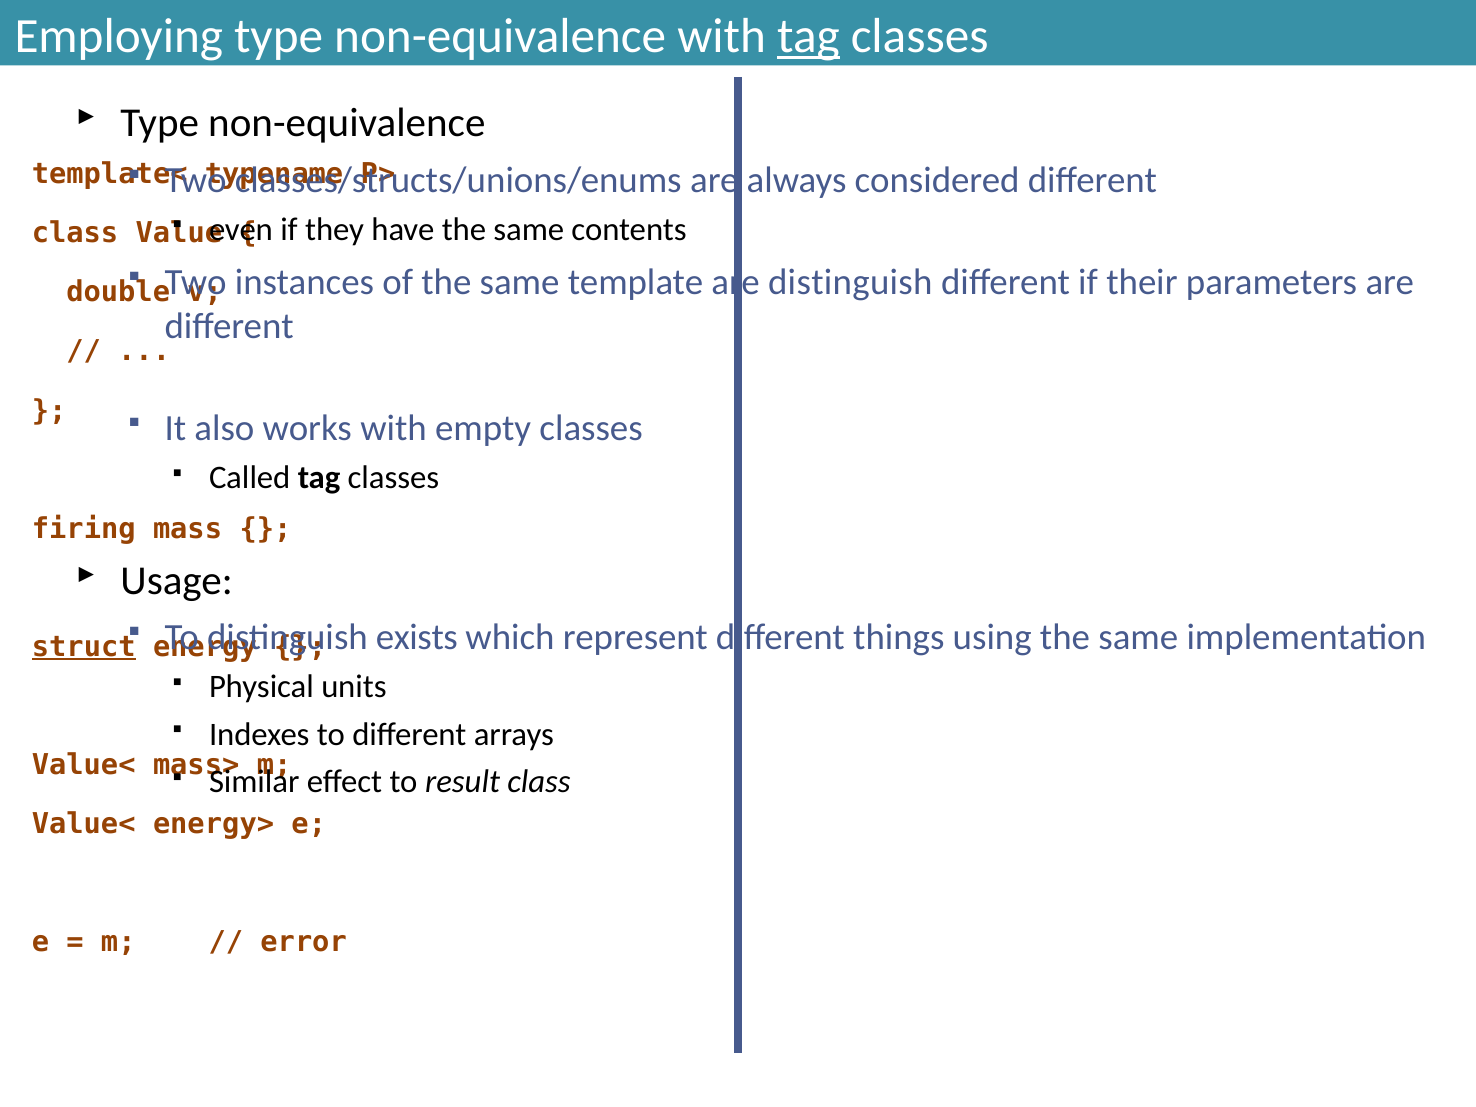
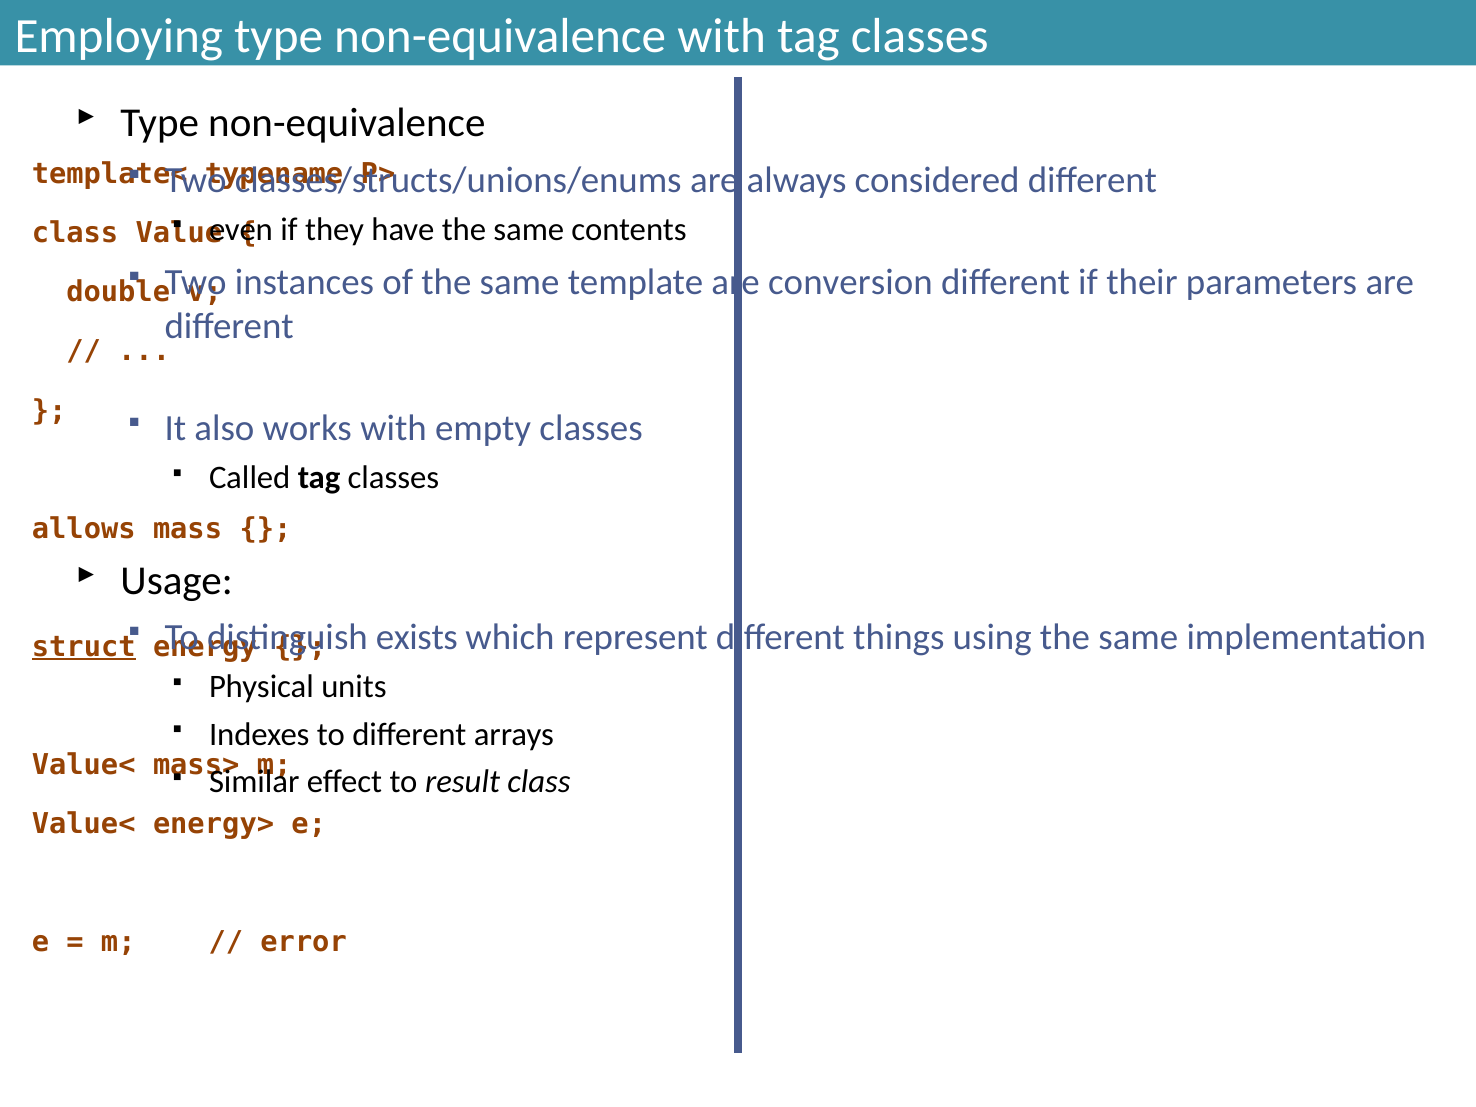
tag at (808, 36) underline: present -> none
are distinguish: distinguish -> conversion
firing: firing -> allows
